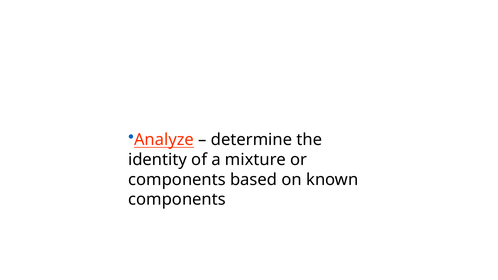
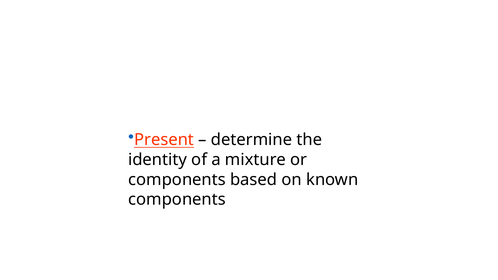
Analyze: Analyze -> Present
